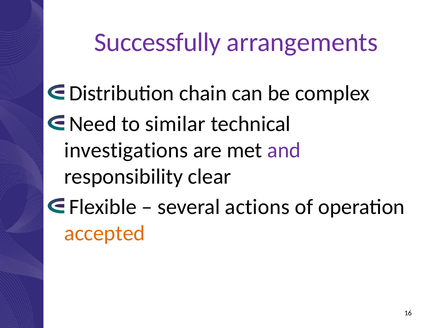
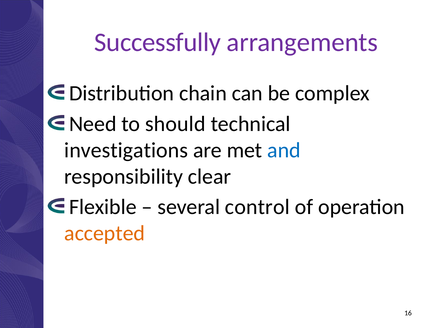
similar: similar -> should
and colour: purple -> blue
actions: actions -> control
